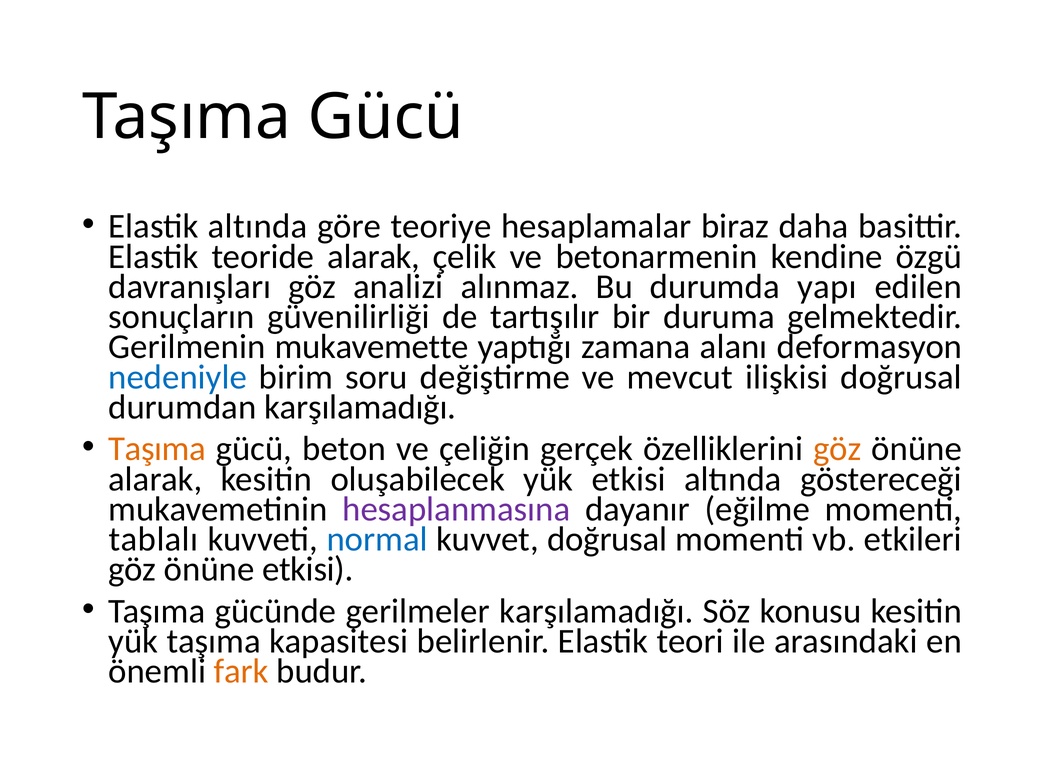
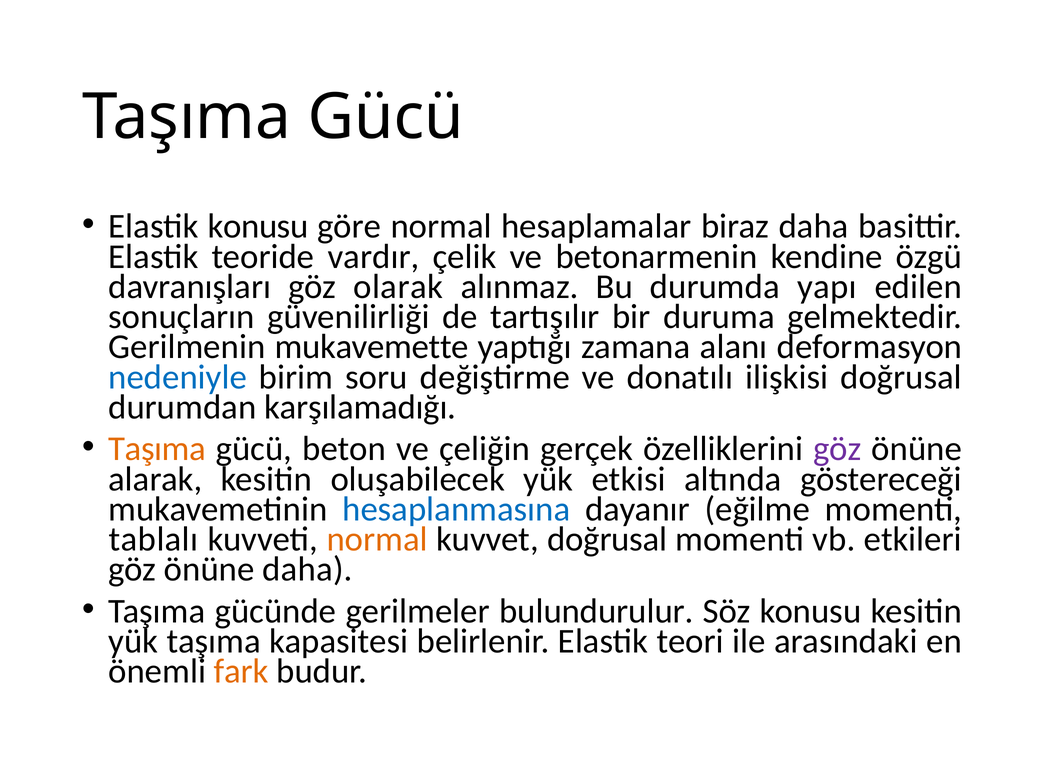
Elastik altında: altında -> konusu
göre teoriye: teoriye -> normal
teoride alarak: alarak -> vardır
analizi: analizi -> olarak
mevcut: mevcut -> donatılı
göz at (837, 449) colour: orange -> purple
hesaplanmasına colour: purple -> blue
normal at (377, 539) colour: blue -> orange
önüne etkisi: etkisi -> daha
gerilmeler karşılamadığı: karşılamadığı -> bulundurulur
